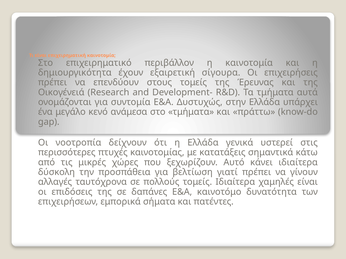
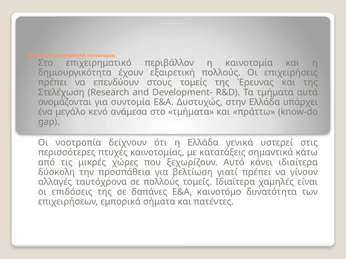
εξαιρετική σίγουρα: σίγουρα -> πολλούς
Οικογένειά: Οικογένειά -> Στελέχωση
